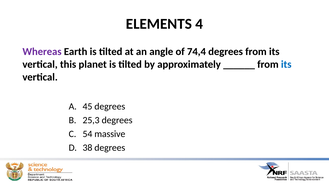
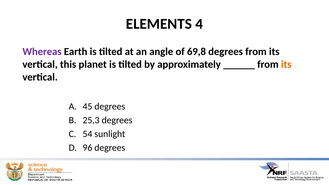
74,4: 74,4 -> 69,8
its at (286, 64) colour: blue -> orange
massive: massive -> sunlight
38: 38 -> 96
